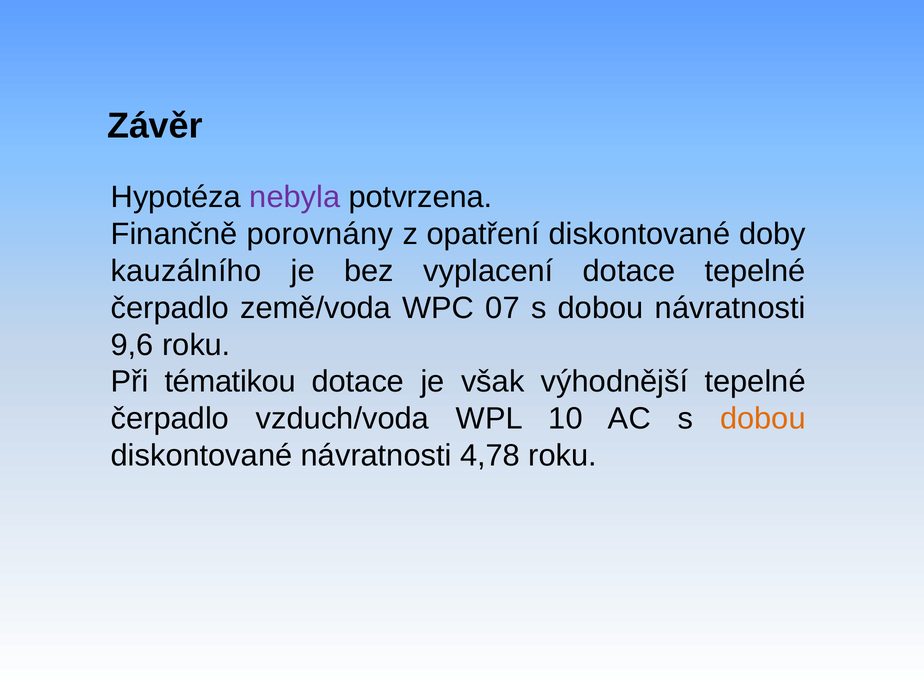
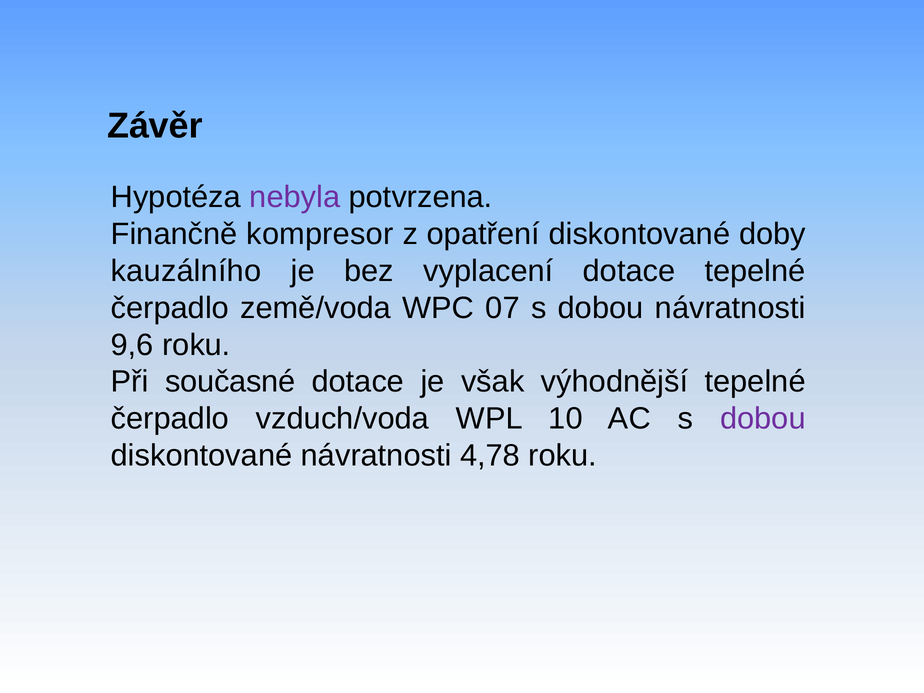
porovnány: porovnány -> kompresor
tématikou: tématikou -> současné
dobou at (763, 419) colour: orange -> purple
